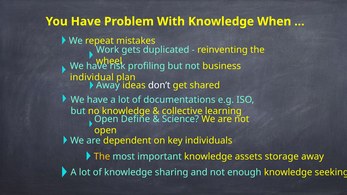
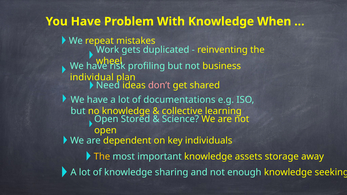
Away at (108, 85): Away -> Need
don’t colour: white -> pink
Define: Define -> Stored
